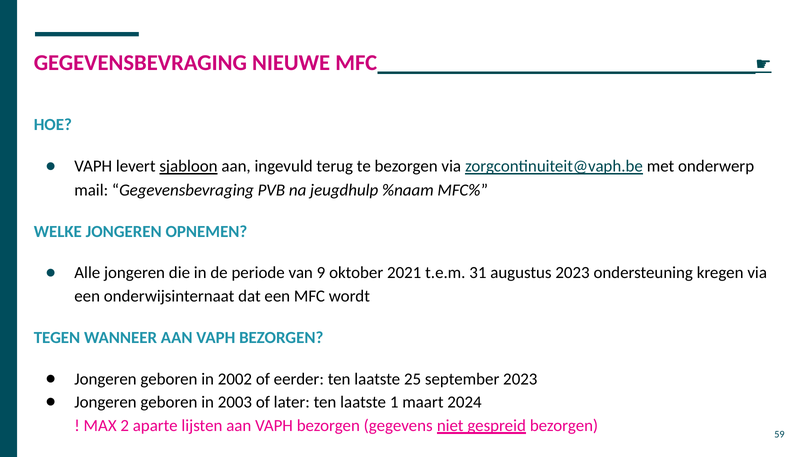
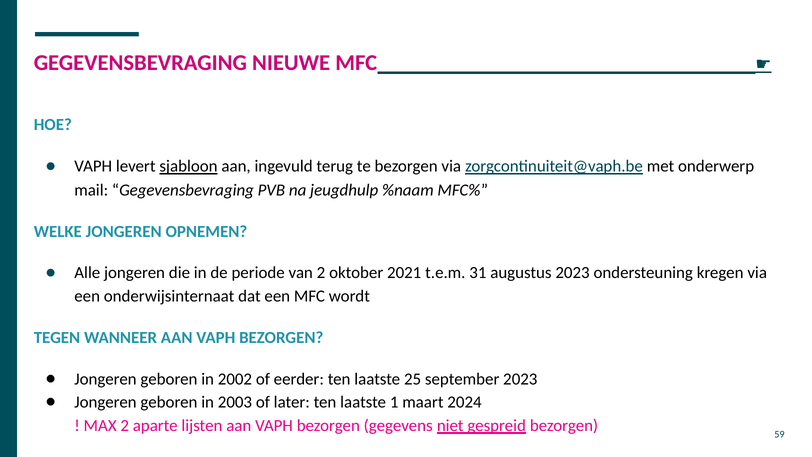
van 9: 9 -> 2
